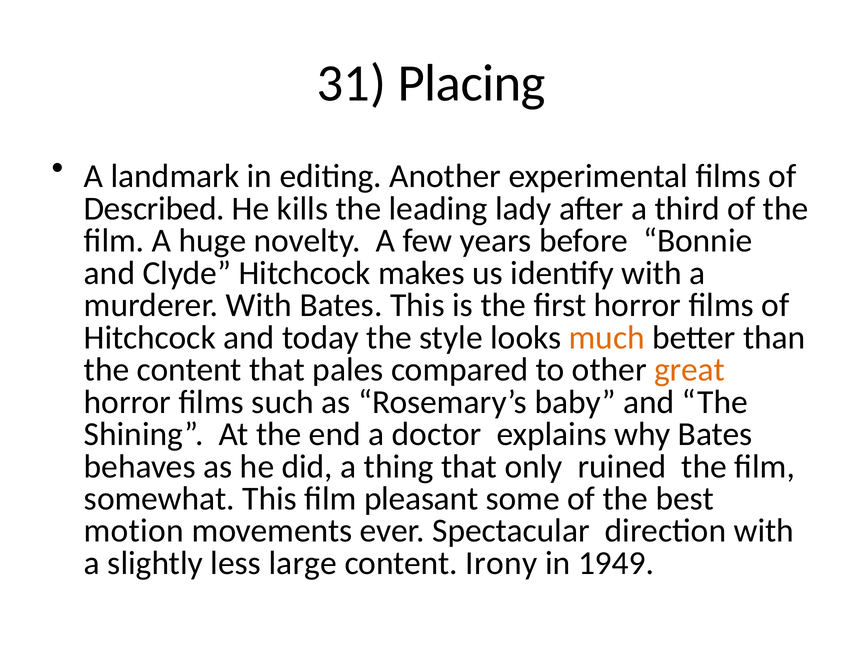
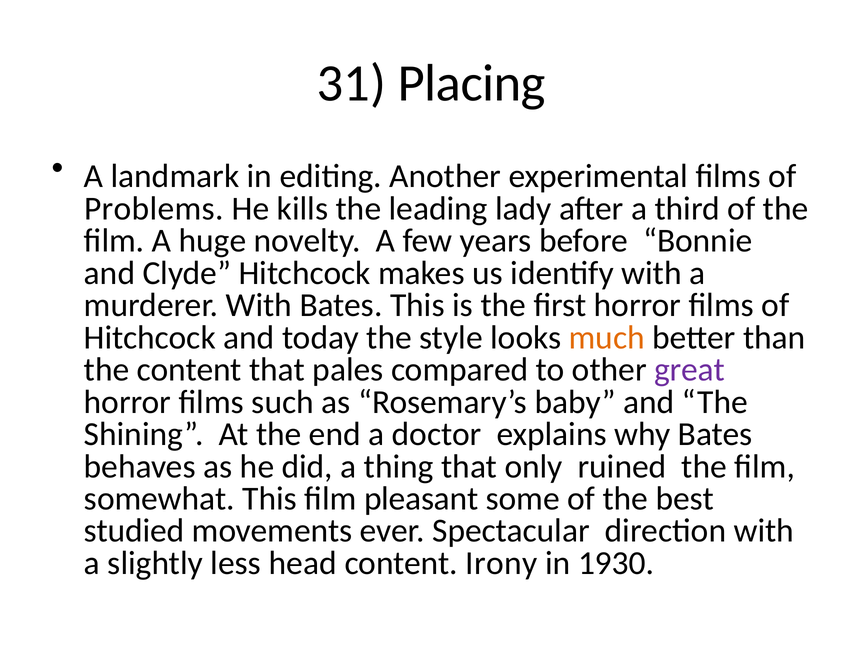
Described: Described -> Problems
great colour: orange -> purple
motion: motion -> studied
large: large -> head
1949: 1949 -> 1930
